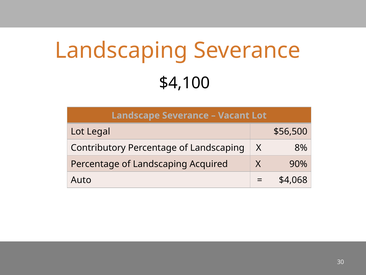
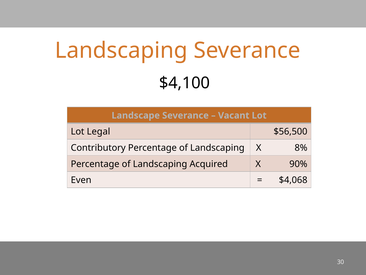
Auto: Auto -> Even
